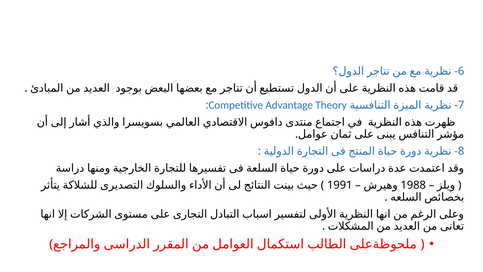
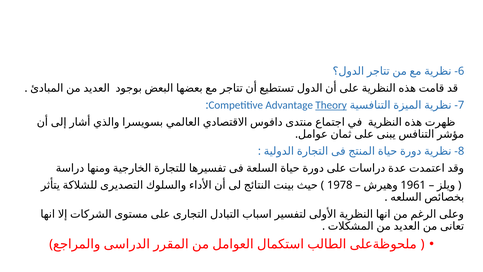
Theory underline: none -> present
1991: 1991 -> 1978
1988: 1988 -> 1961
